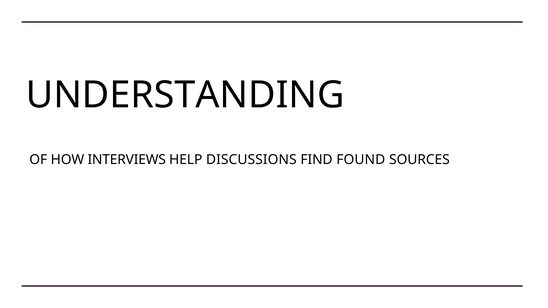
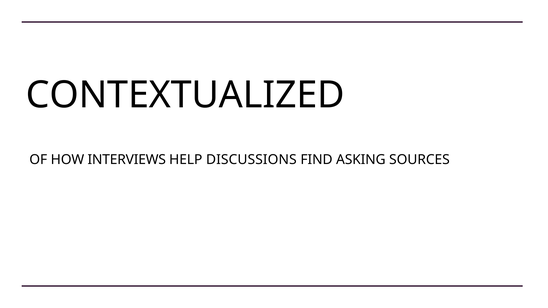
UNDERSTANDING: UNDERSTANDING -> CONTEXTUALIZED
FOUND: FOUND -> ASKING
